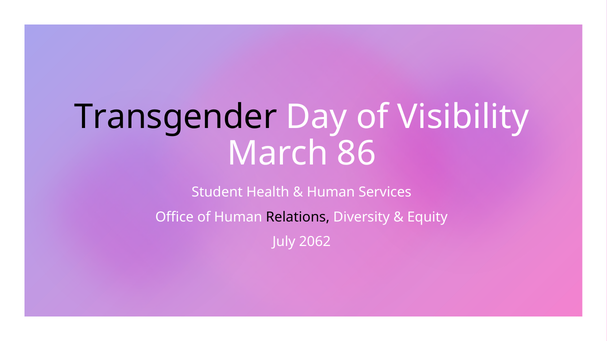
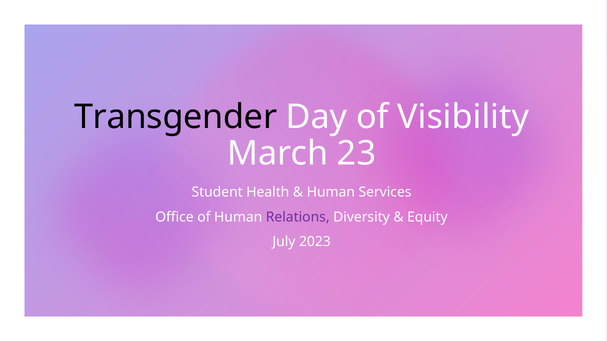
86: 86 -> 23
Relations colour: black -> purple
2062: 2062 -> 2023
